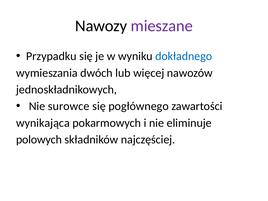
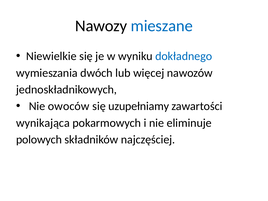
mieszane colour: purple -> blue
Przypadku: Przypadku -> Niewielkie
surowce: surowce -> owoców
pogłównego: pogłównego -> uzupełniamy
